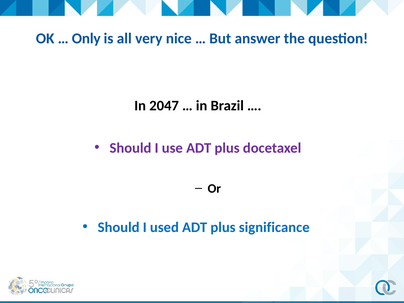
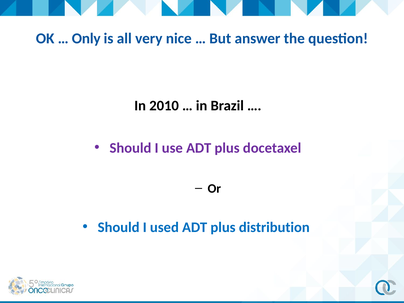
2047: 2047 -> 2010
significance: significance -> distribution
